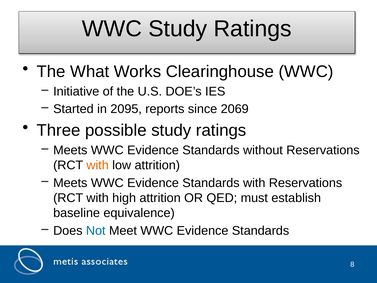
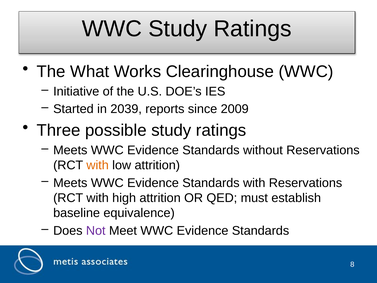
2095: 2095 -> 2039
2069: 2069 -> 2009
Not colour: blue -> purple
